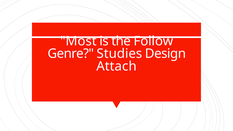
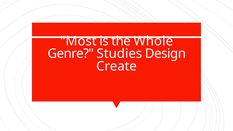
Follow: Follow -> Whole
Attach: Attach -> Create
